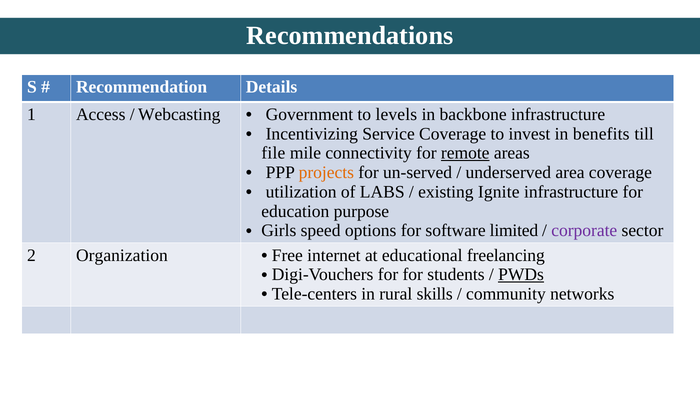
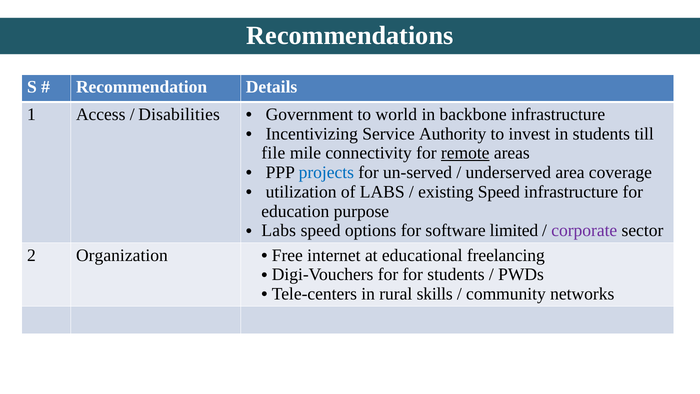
Webcasting: Webcasting -> Disabilities
levels: levels -> world
Service Coverage: Coverage -> Authority
in benefits: benefits -> students
projects colour: orange -> blue
existing Ignite: Ignite -> Speed
Girls at (279, 230): Girls -> Labs
PWDs underline: present -> none
